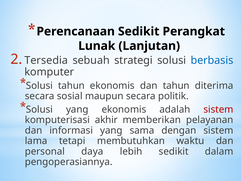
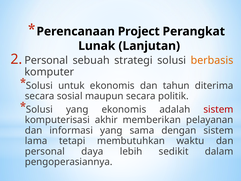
Perencanaan Sedikit: Sedikit -> Project
Tersedia at (46, 60): Tersedia -> Personal
berbasis colour: blue -> orange
Solusi tahun: tahun -> untuk
